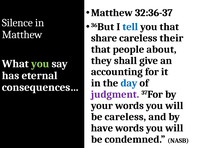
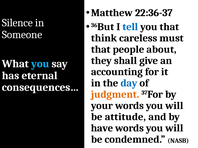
32:36-37: 32:36-37 -> 22:36-37
Matthew at (22, 35): Matthew -> Someone
share: share -> think
their: their -> must
you at (40, 64) colour: light green -> light blue
judgment colour: purple -> orange
be careless: careless -> attitude
